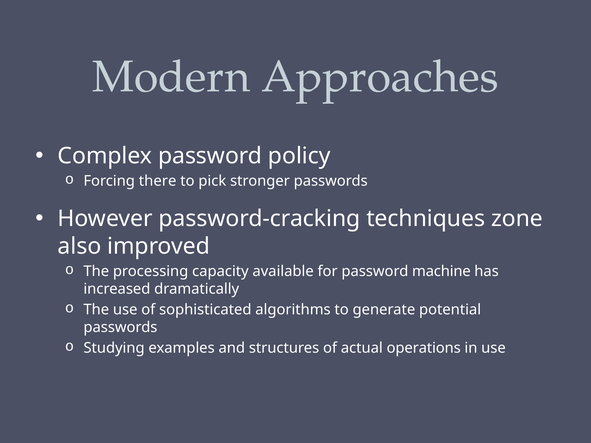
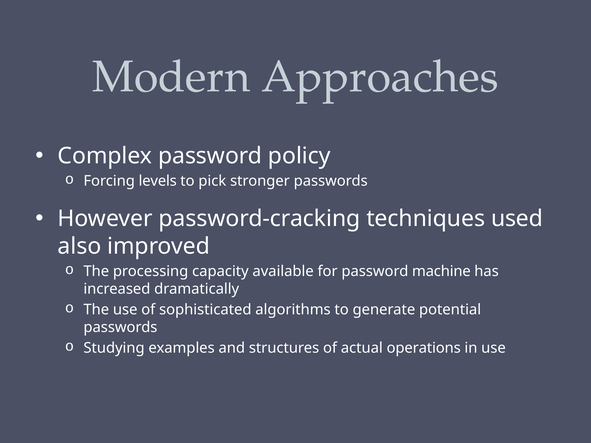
there: there -> levels
zone: zone -> used
